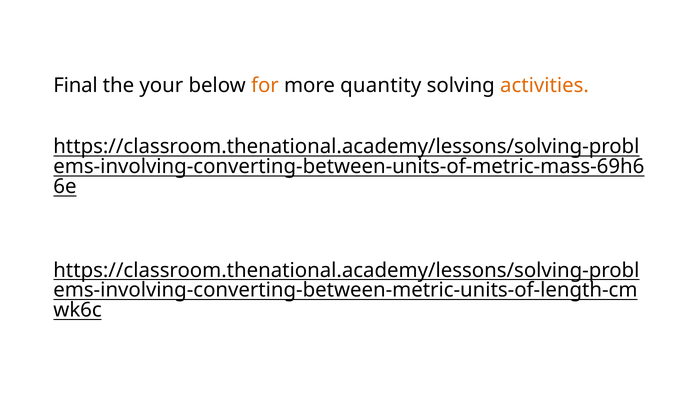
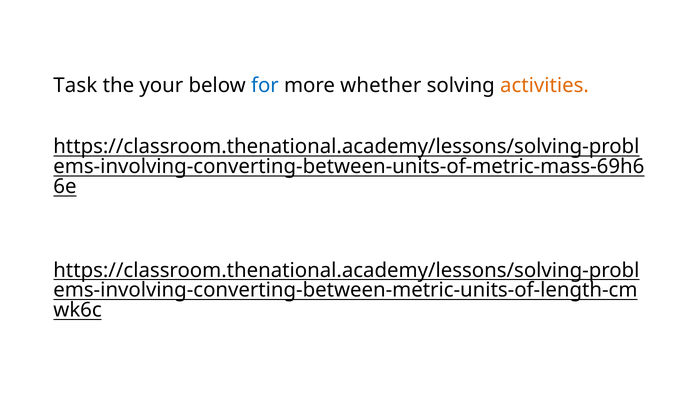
Final: Final -> Task
for colour: orange -> blue
quantity: quantity -> whether
